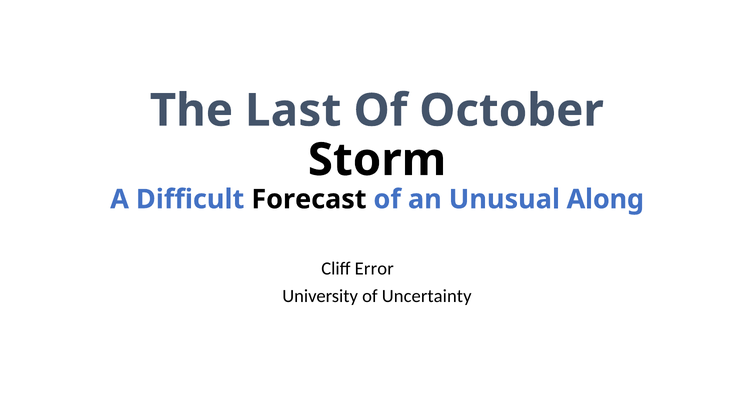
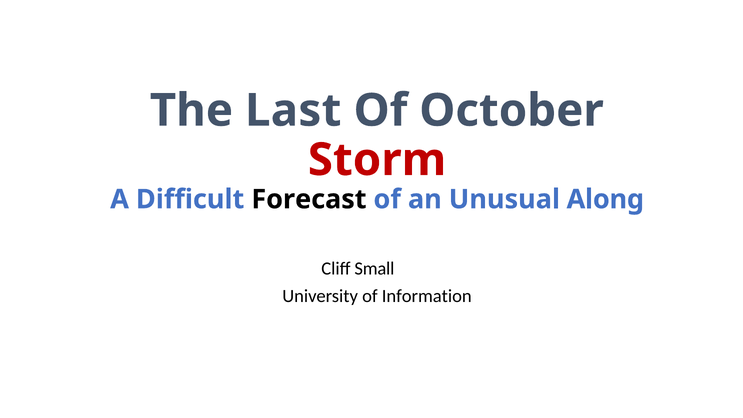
Storm colour: black -> red
Error: Error -> Small
Uncertainty: Uncertainty -> Information
